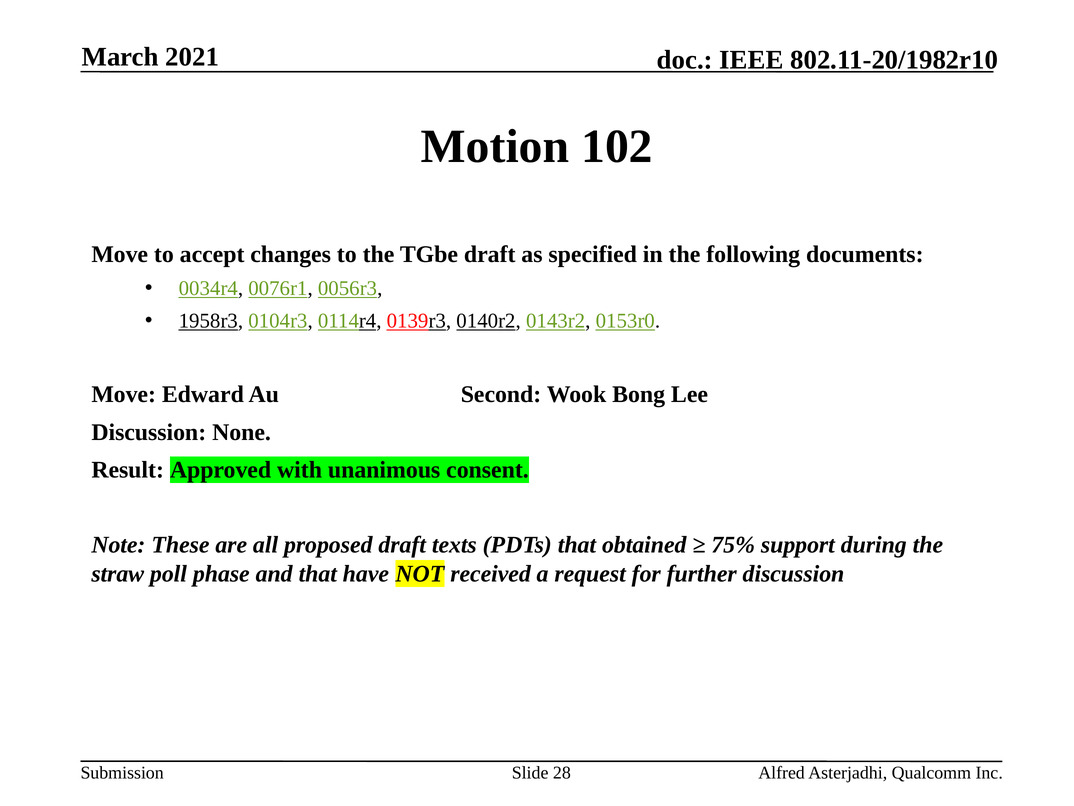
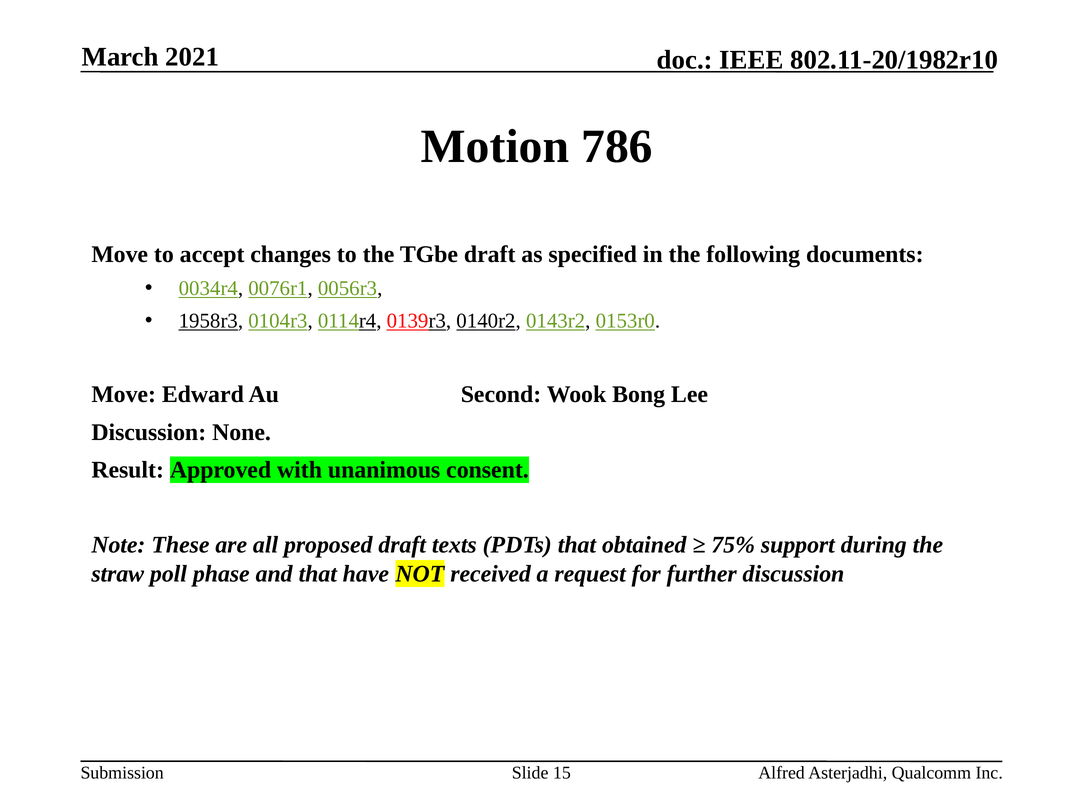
102: 102 -> 786
28: 28 -> 15
